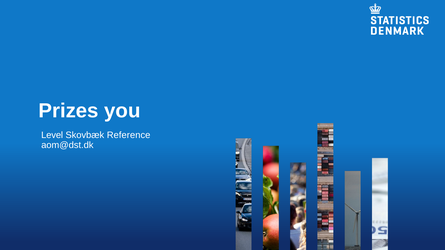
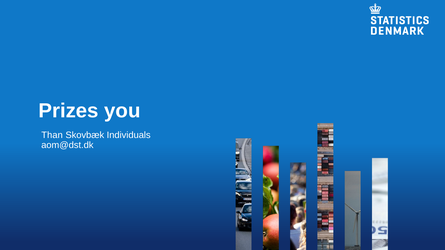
Level: Level -> Than
Reference: Reference -> Individuals
